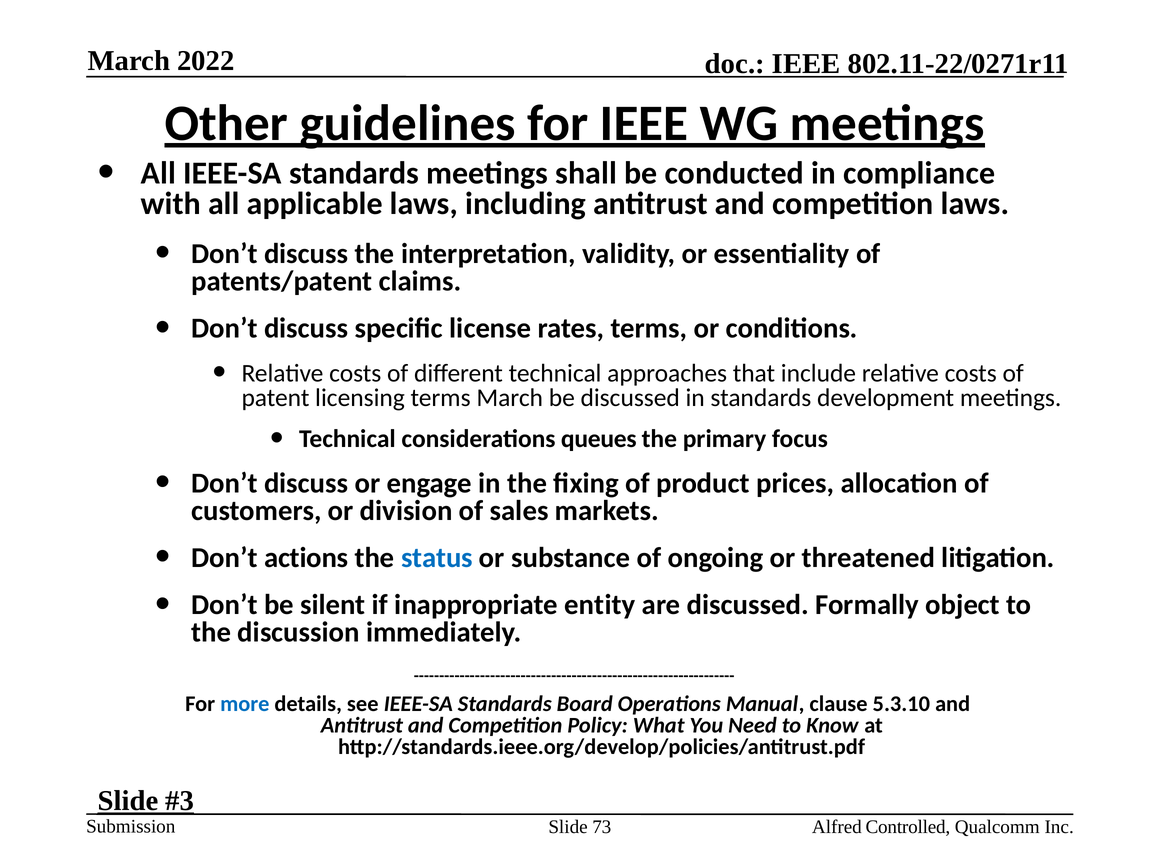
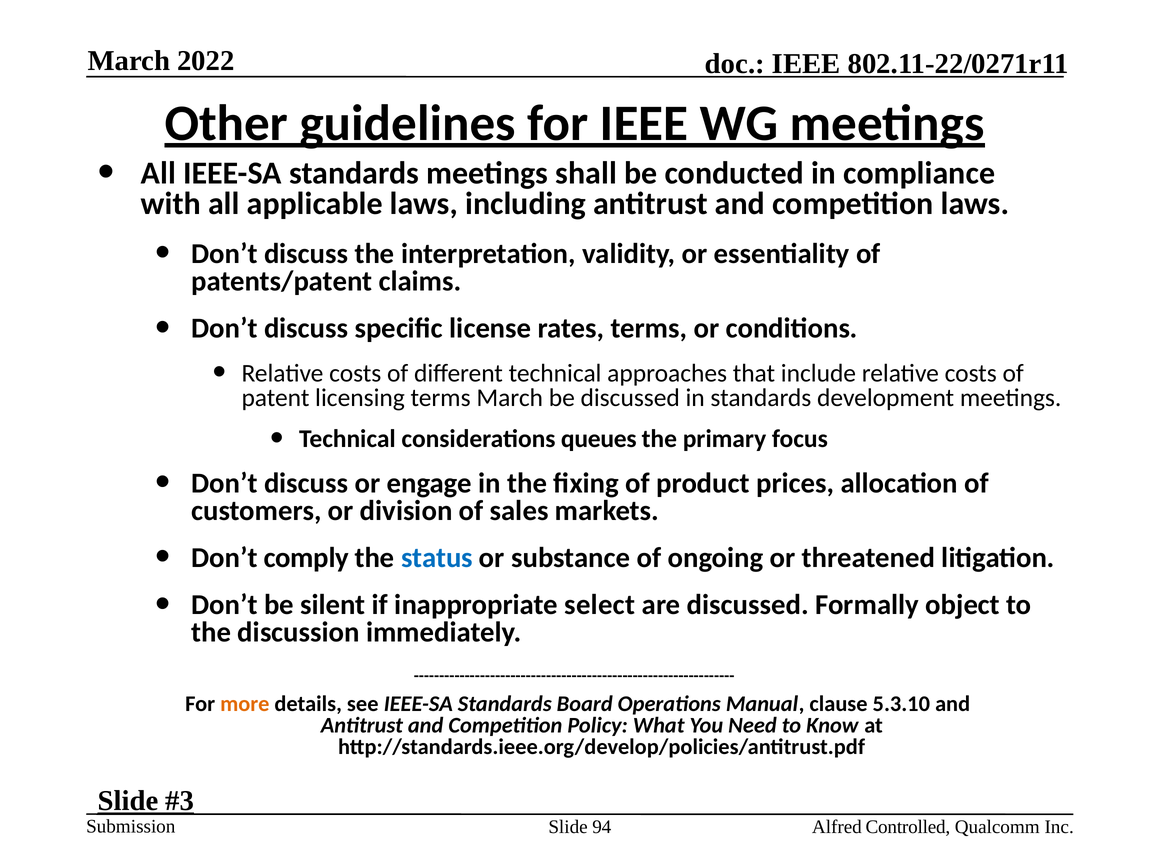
actions: actions -> comply
entity: entity -> select
more colour: blue -> orange
73: 73 -> 94
